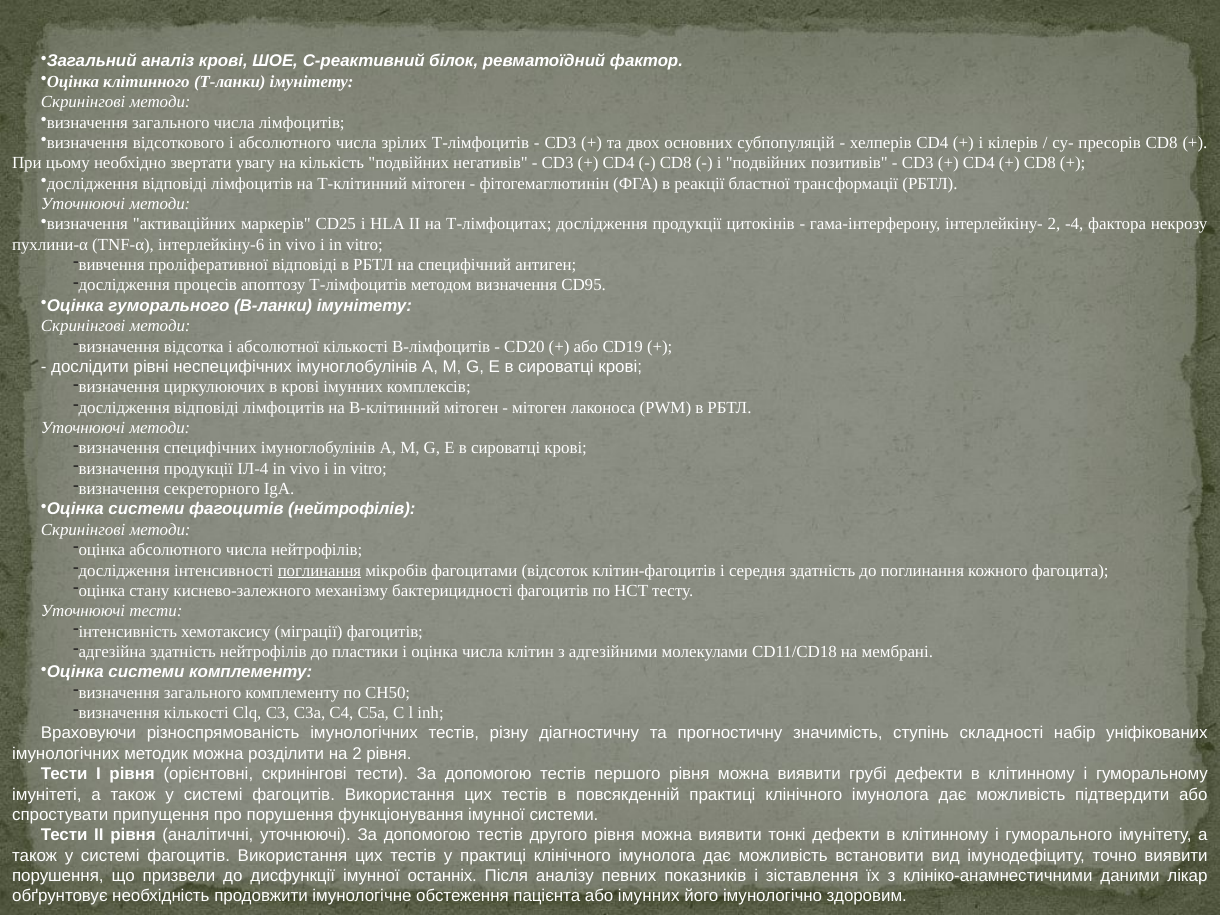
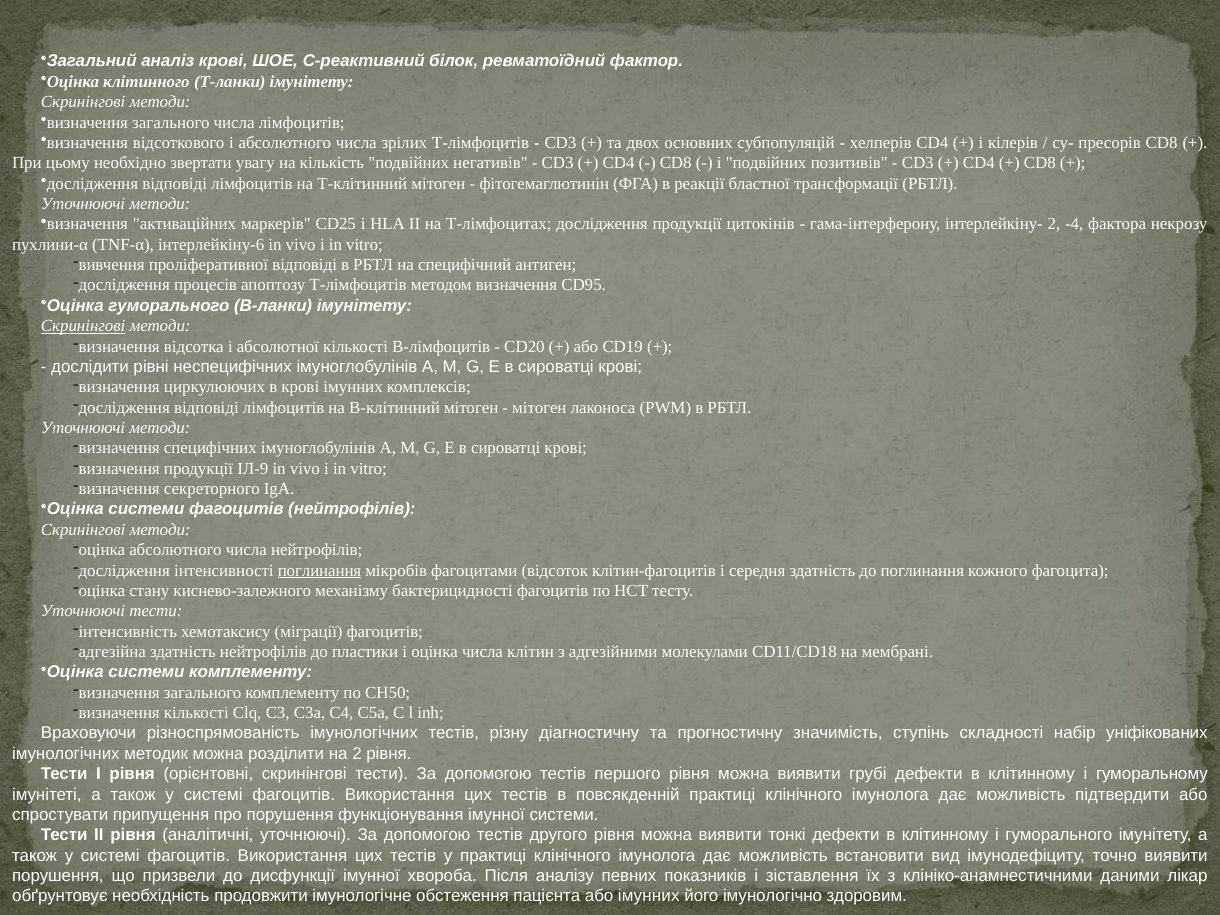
Скринінгові at (83, 326) underline: none -> present
ІЛ-4: ІЛ-4 -> ІЛ-9
останніх: останніх -> хвороба
